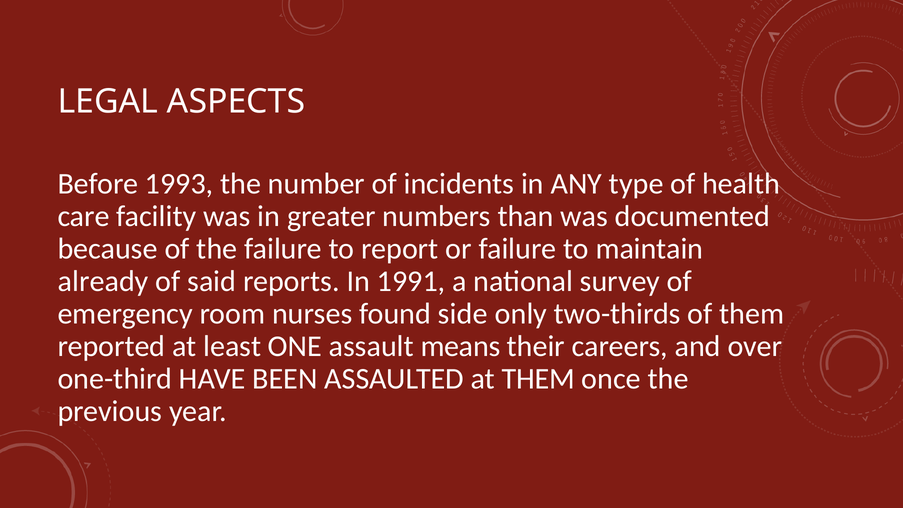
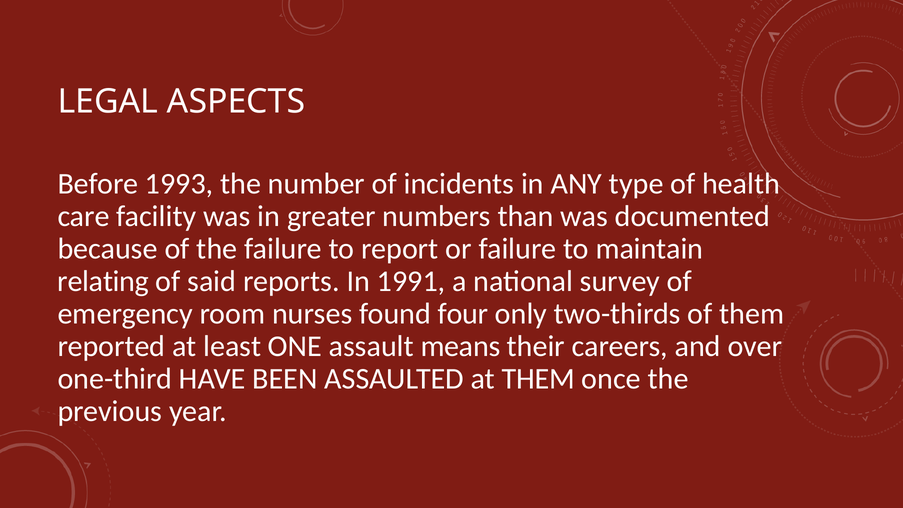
already: already -> relating
side: side -> four
